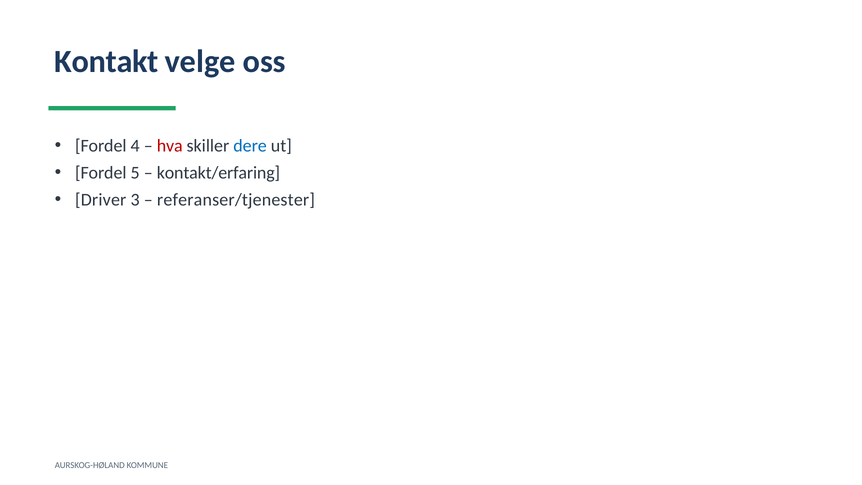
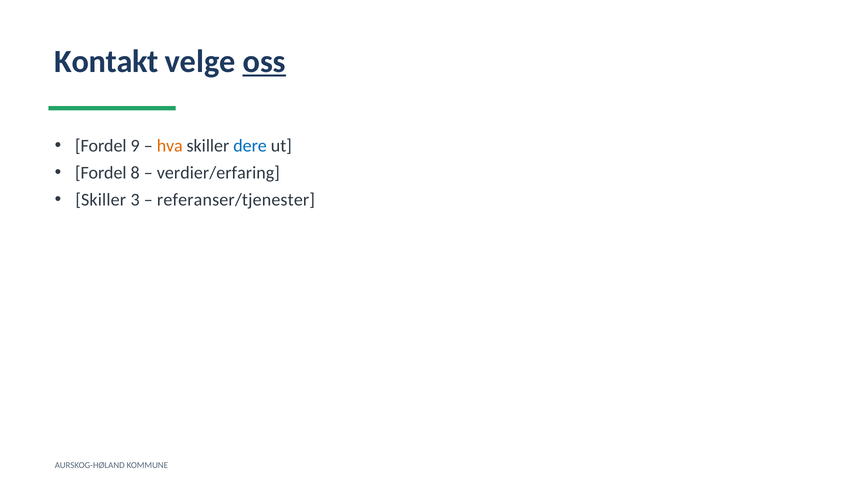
oss underline: none -> present
4: 4 -> 9
hva colour: red -> orange
5: 5 -> 8
kontakt/erfaring: kontakt/erfaring -> verdier/erfaring
Driver at (101, 200): Driver -> Skiller
